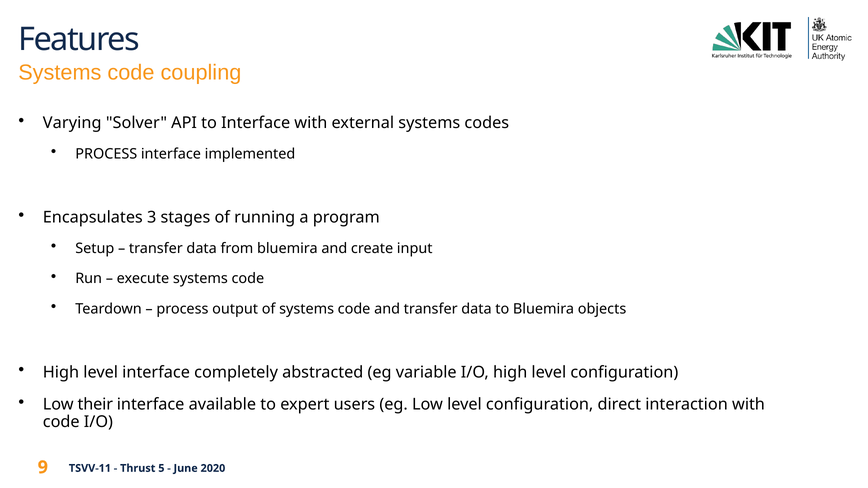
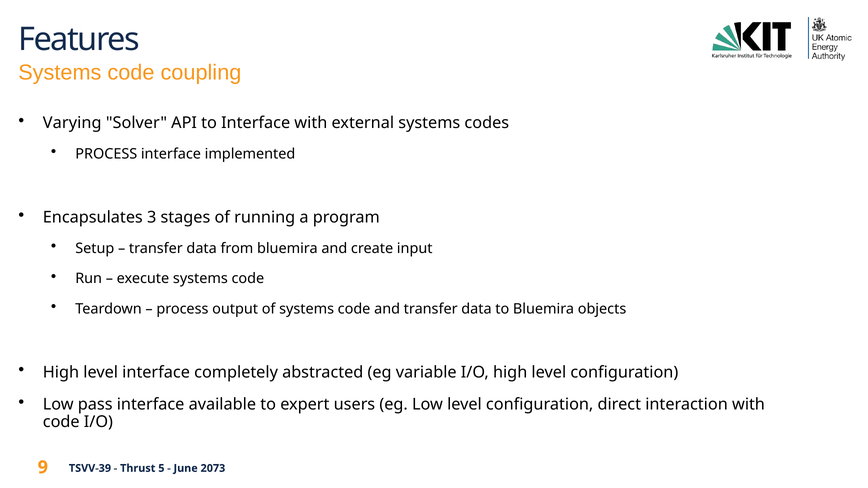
their: their -> pass
TSVV-11: TSVV-11 -> TSVV-39
2020: 2020 -> 2073
